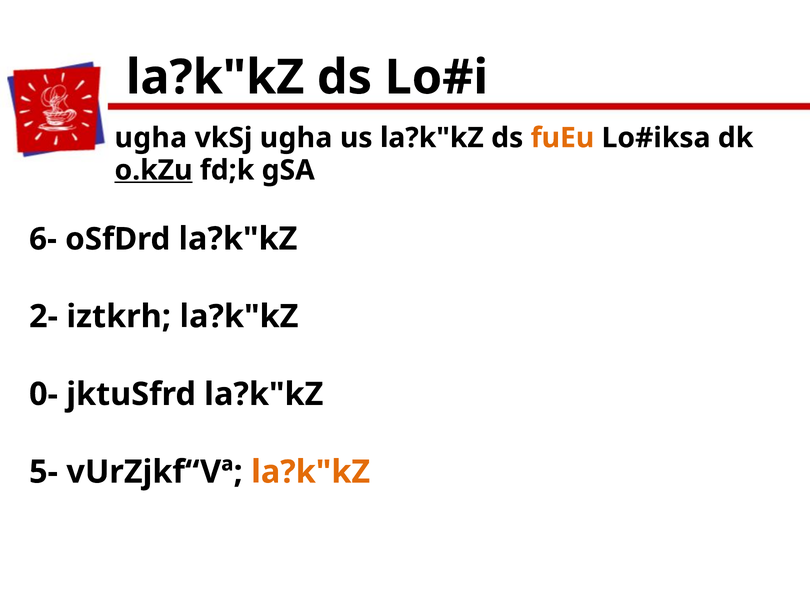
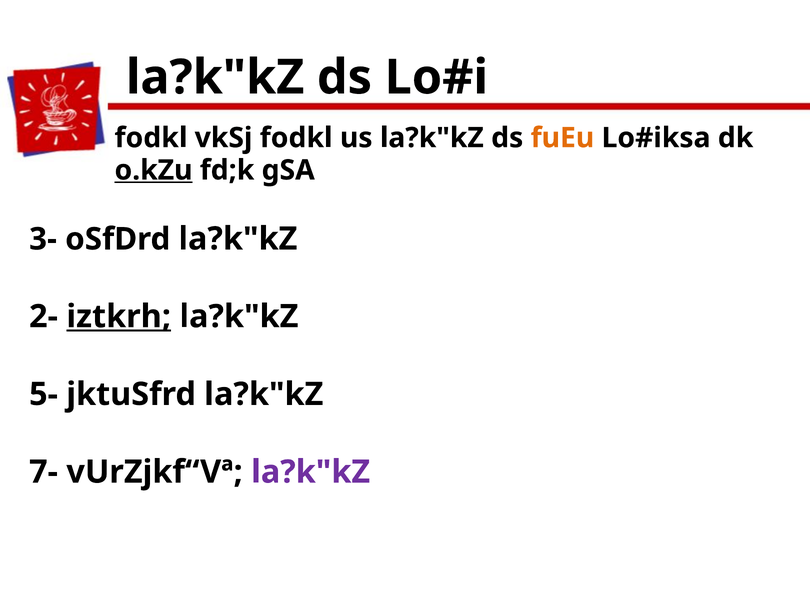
ugha at (151, 138): ugha -> fodkl
vkSj ugha: ugha -> fodkl
6-: 6- -> 3-
iztkrh underline: none -> present
0-: 0- -> 5-
5-: 5- -> 7-
la?k"kZ at (311, 472) colour: orange -> purple
